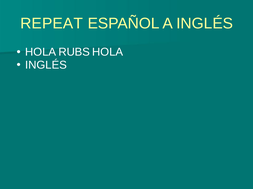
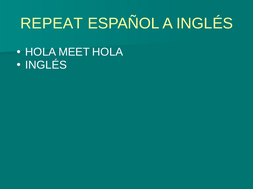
RUBS: RUBS -> MEET
